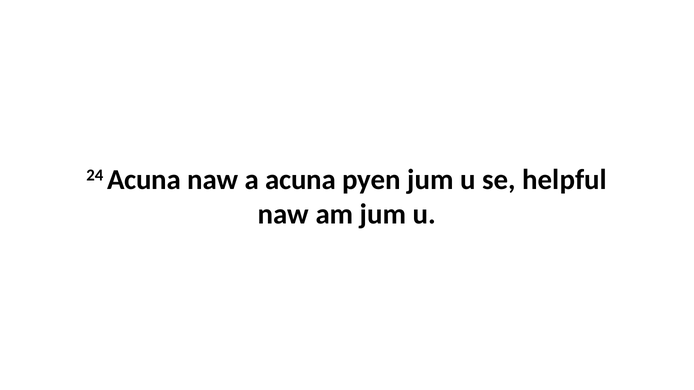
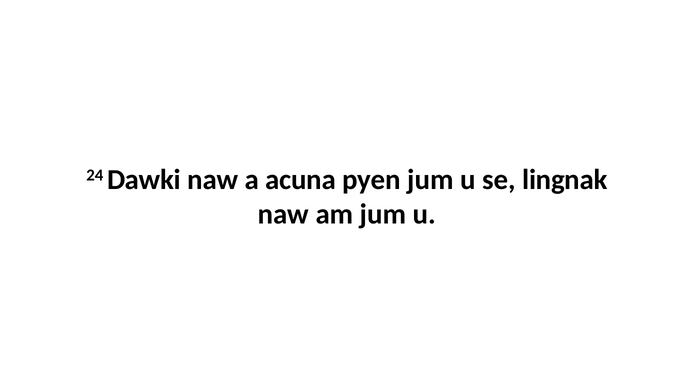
24 Acuna: Acuna -> Dawki
helpful: helpful -> lingnak
